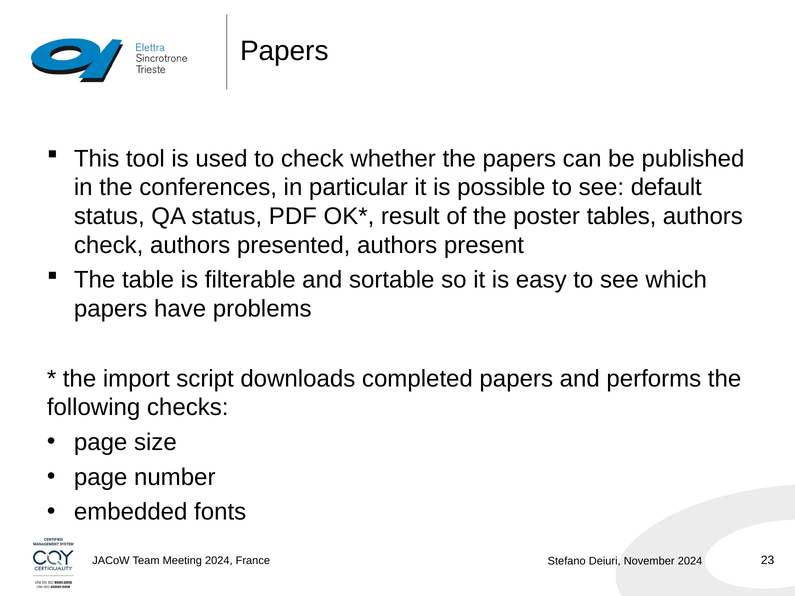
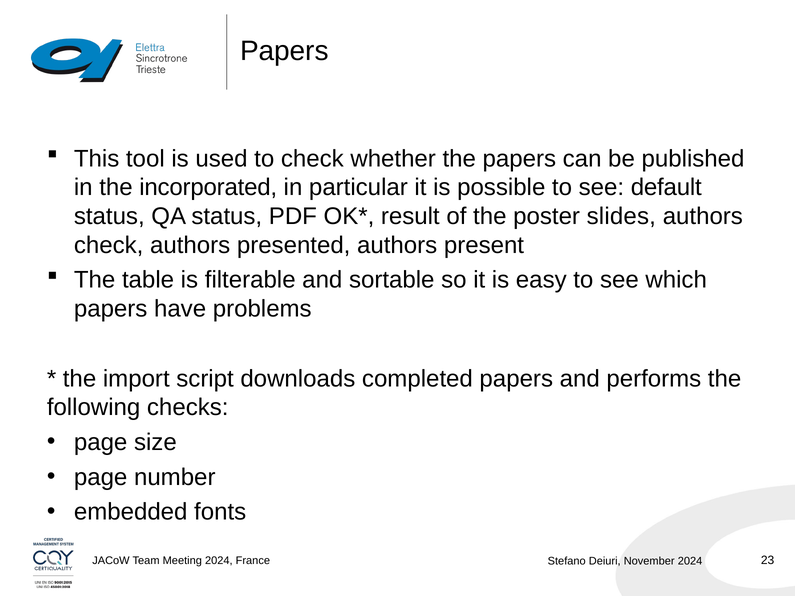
conferences: conferences -> incorporated
tables: tables -> slides
